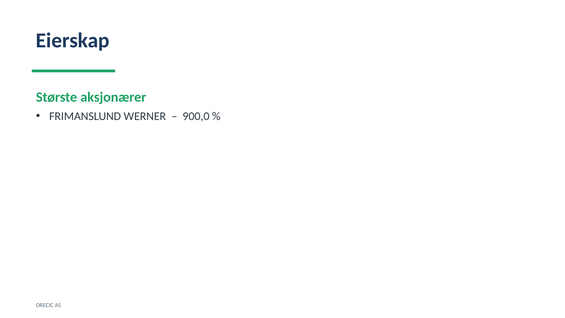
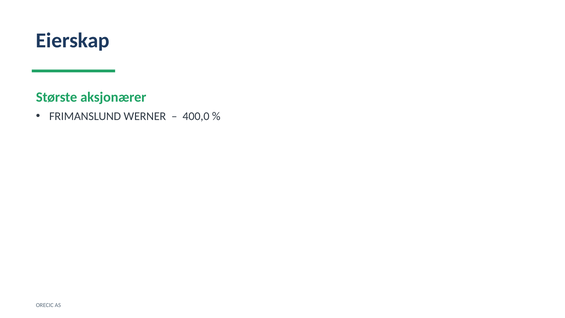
900,0: 900,0 -> 400,0
